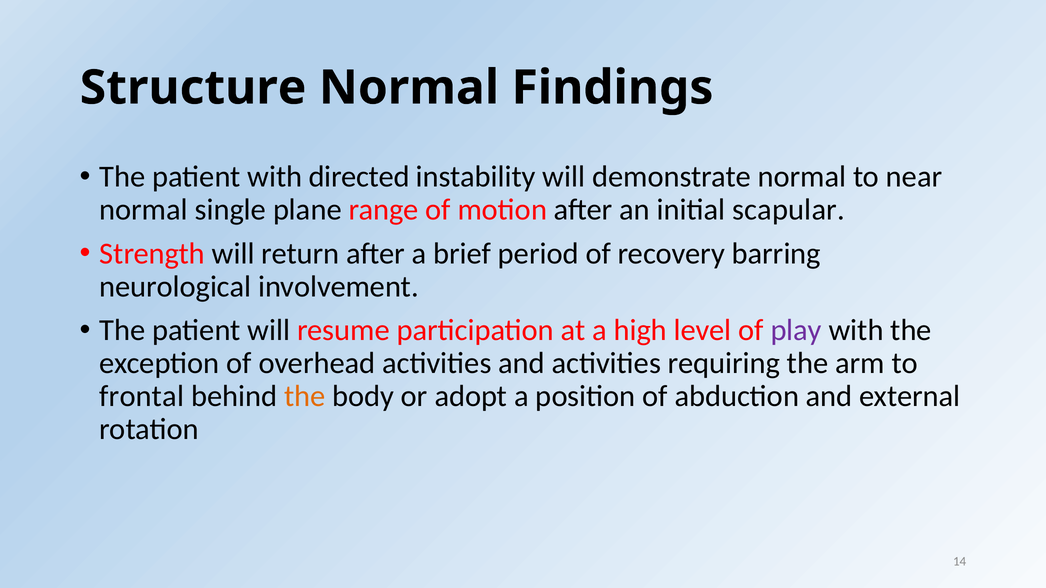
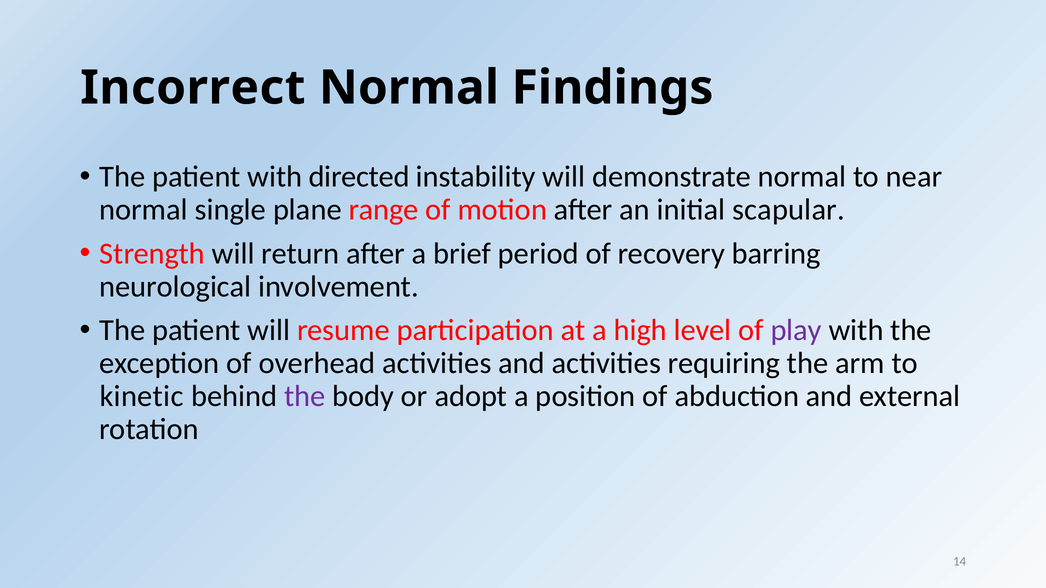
Structure: Structure -> Incorrect
frontal: frontal -> kinetic
the at (305, 396) colour: orange -> purple
